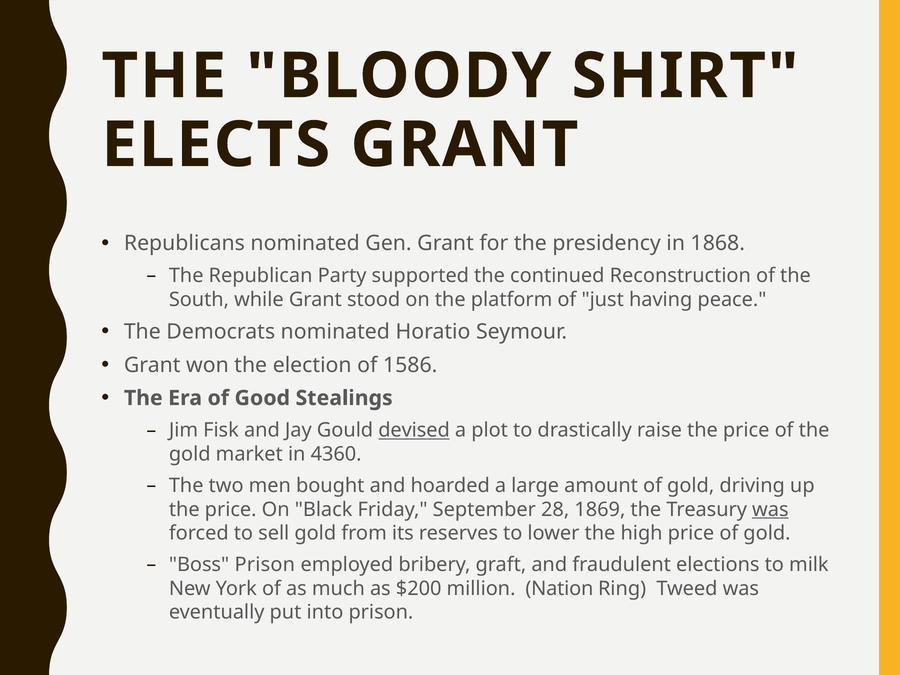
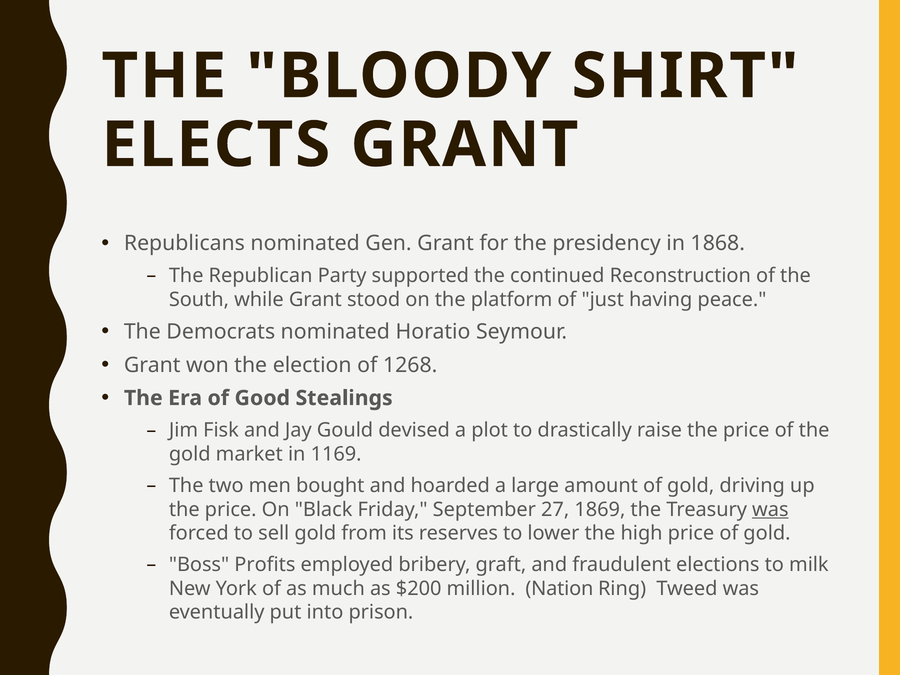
1586: 1586 -> 1268
devised underline: present -> none
4360: 4360 -> 1169
28: 28 -> 27
Boss Prison: Prison -> Profits
